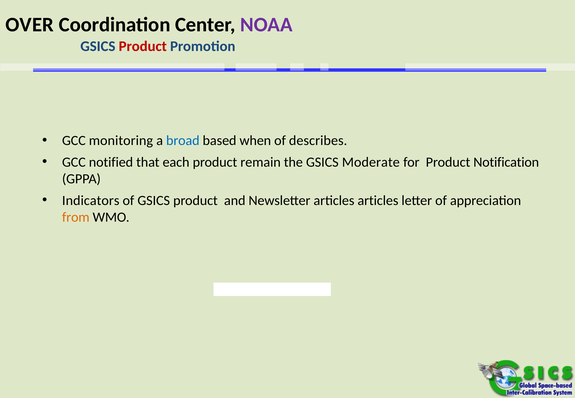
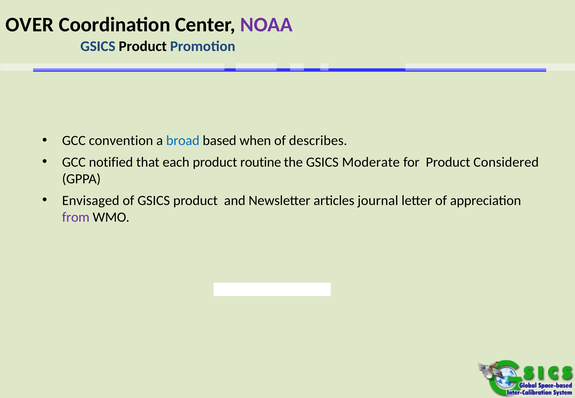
Product at (143, 46) colour: red -> black
monitoring: monitoring -> convention
remain: remain -> routine
Notification: Notification -> Considered
Indicators: Indicators -> Envisaged
articles articles: articles -> journal
from colour: orange -> purple
